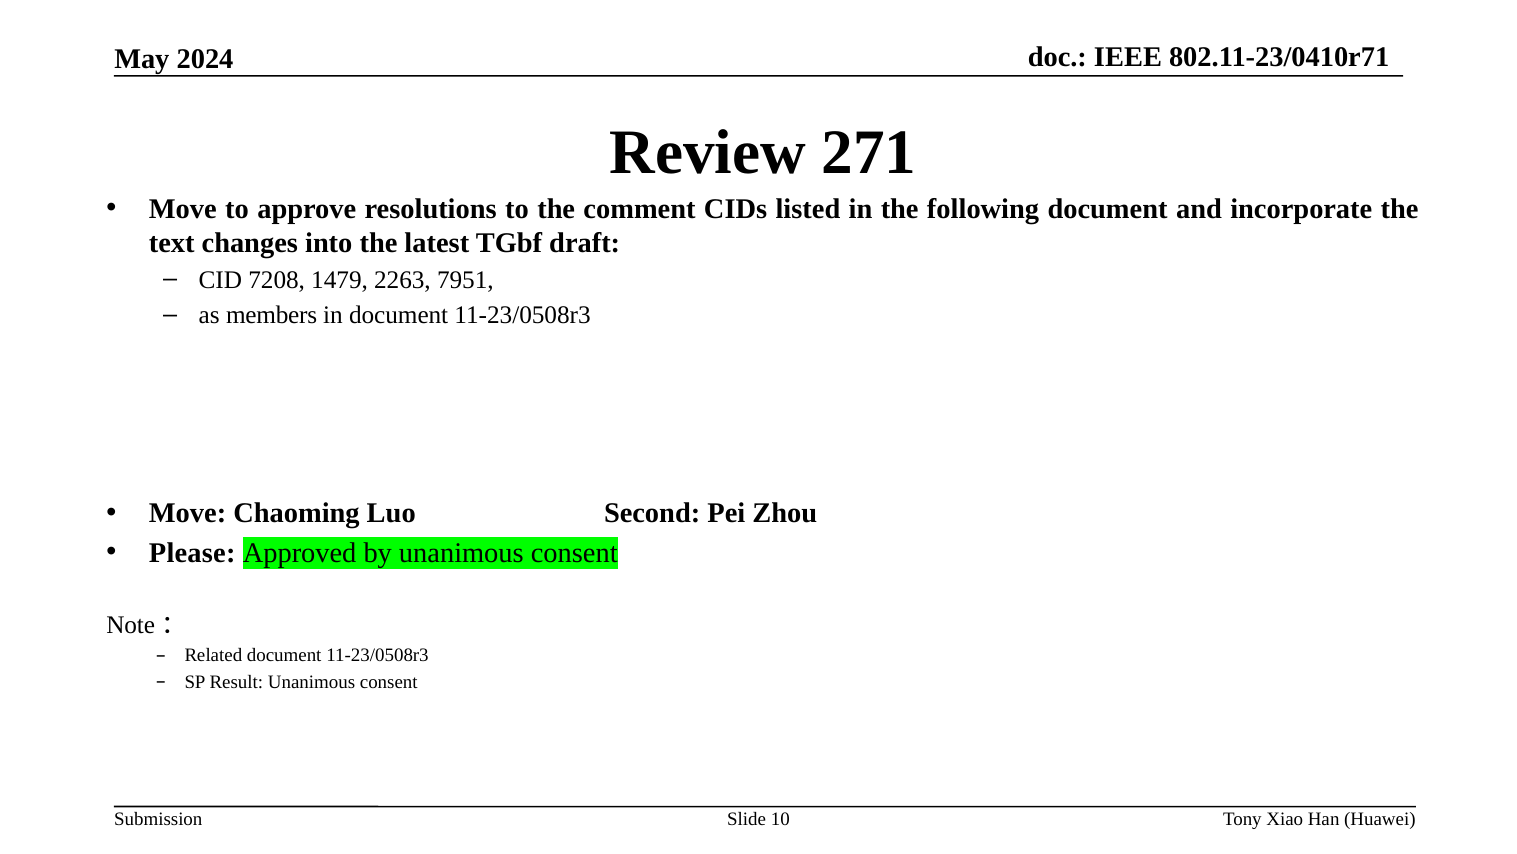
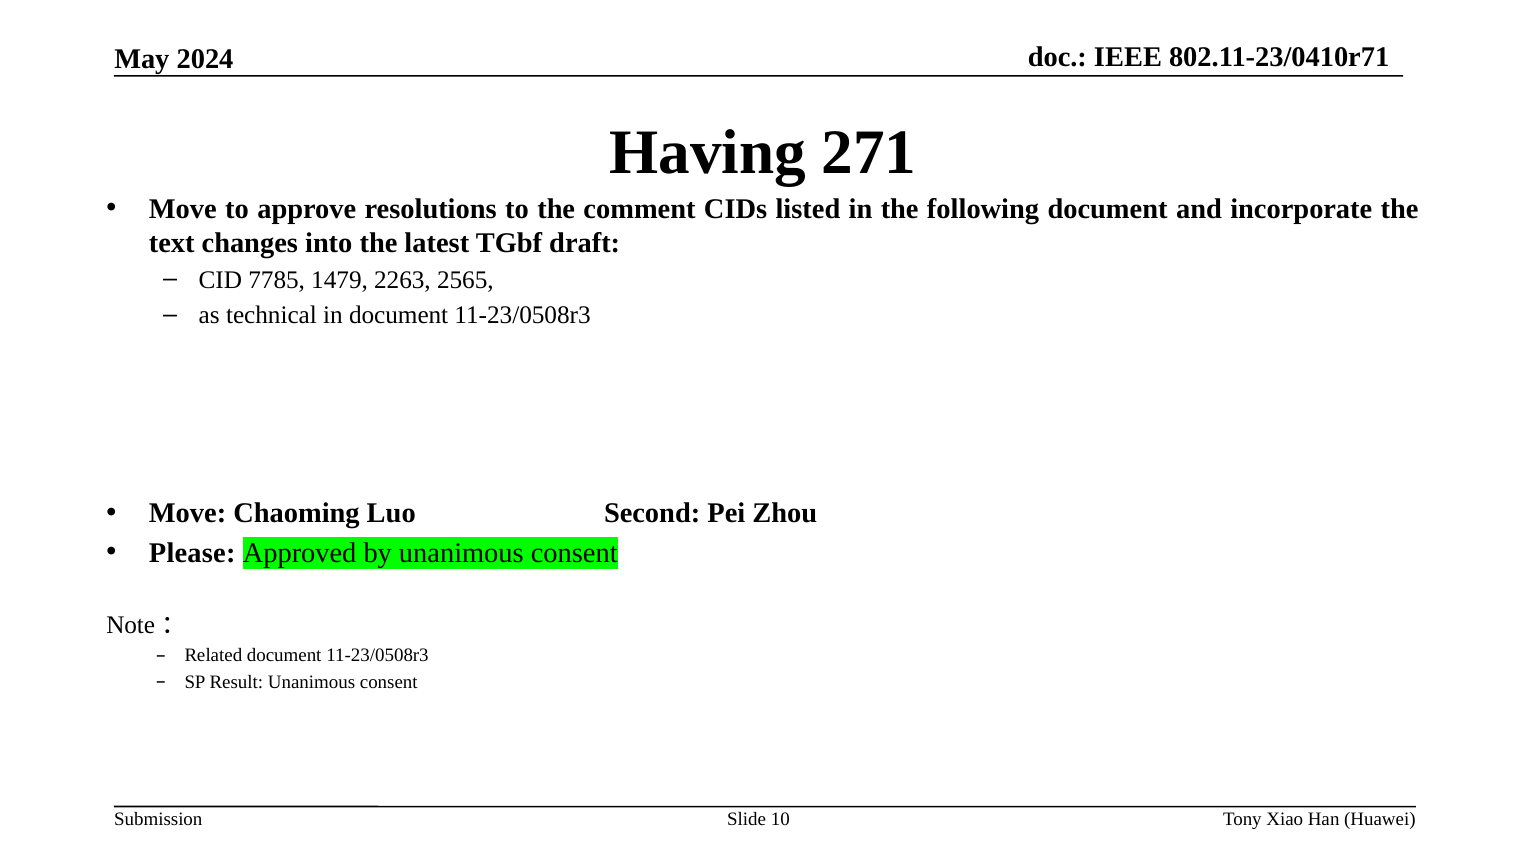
Review: Review -> Having
7208: 7208 -> 7785
7951: 7951 -> 2565
members: members -> technical
